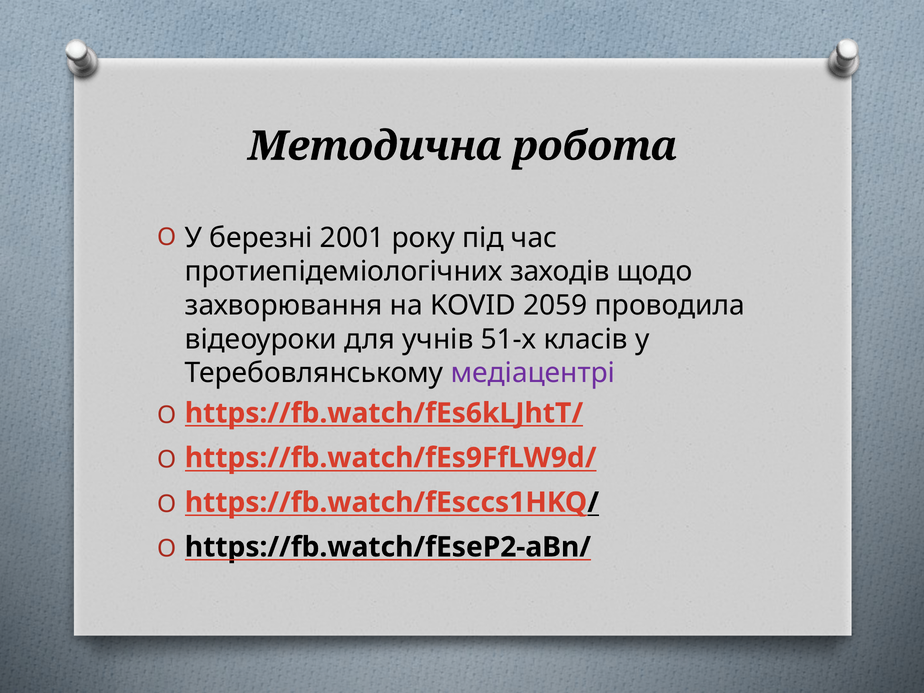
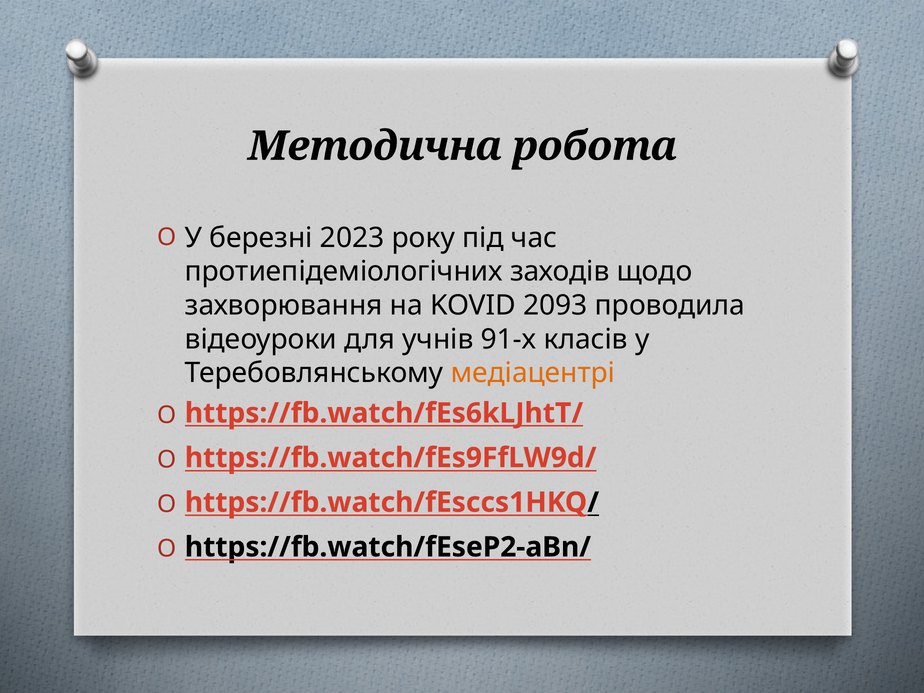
2001: 2001 -> 2023
2059: 2059 -> 2093
51-х: 51-х -> 91-х
медіацентрі colour: purple -> orange
